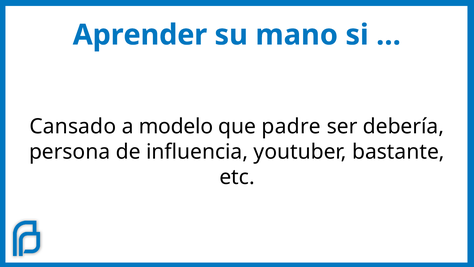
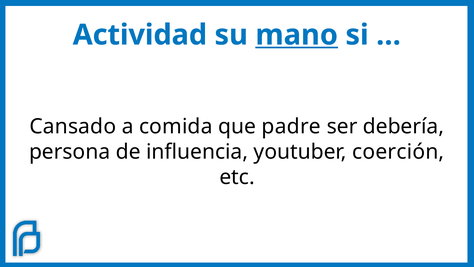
Aprender: Aprender -> Actividad
mano underline: none -> present
modelo: modelo -> comida
bastante: bastante -> coerción
